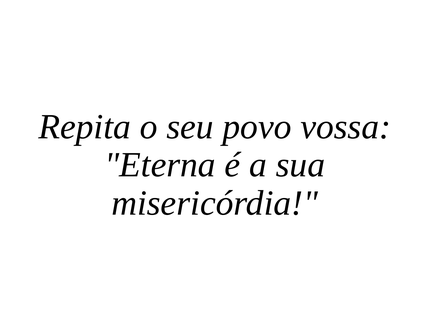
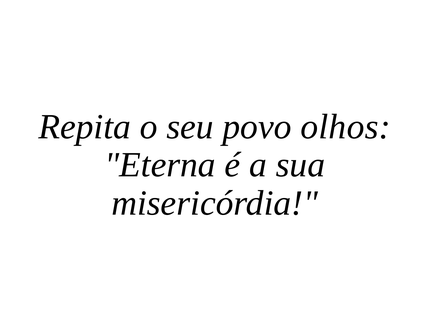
vossa: vossa -> olhos
